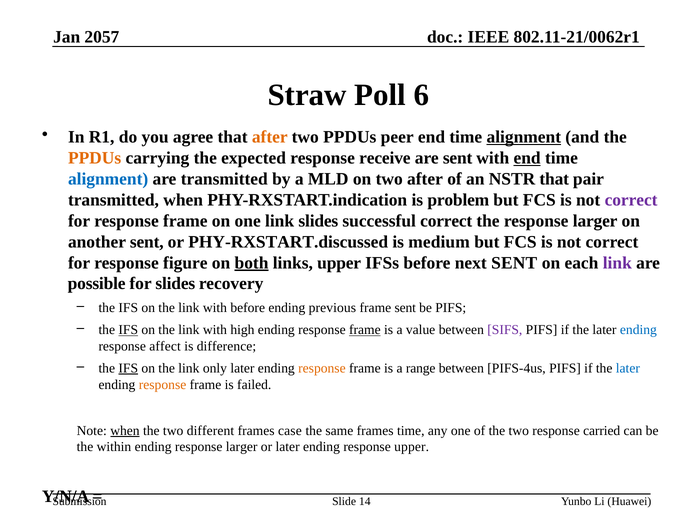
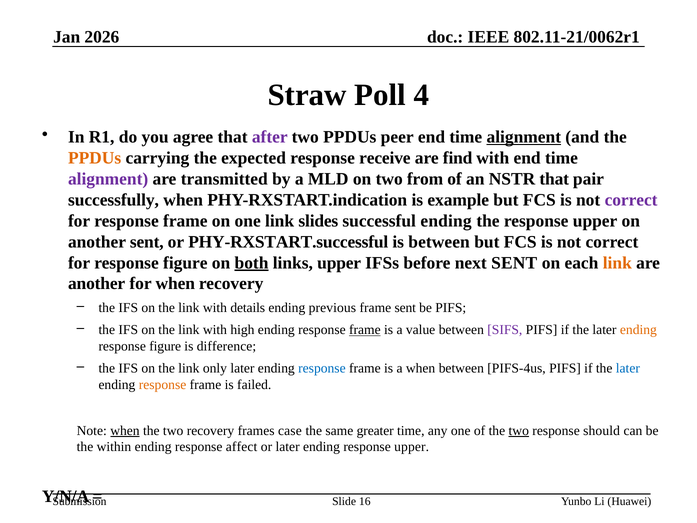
2057: 2057 -> 2026
6: 6 -> 4
after at (270, 137) colour: orange -> purple
are sent: sent -> find
end at (527, 158) underline: present -> none
alignment at (108, 179) colour: blue -> purple
two after: after -> from
transmitted at (113, 200): transmitted -> successfully
problem: problem -> example
successful correct: correct -> ending
the response larger: larger -> upper
PHY-RXSTART.discussed: PHY-RXSTART.discussed -> PHY-RXSTART.successful
is medium: medium -> between
link at (617, 263) colour: purple -> orange
possible at (97, 284): possible -> another
for slides: slides -> when
with before: before -> details
IFS at (128, 330) underline: present -> none
ending at (638, 330) colour: blue -> orange
affect at (165, 346): affect -> figure
IFS at (128, 368) underline: present -> none
response at (322, 368) colour: orange -> blue
a range: range -> when
two different: different -> recovery
same frames: frames -> greater
two at (519, 430) underline: none -> present
carried: carried -> should
ending response larger: larger -> affect
14: 14 -> 16
